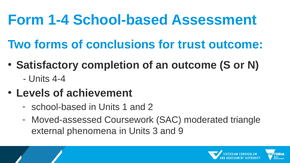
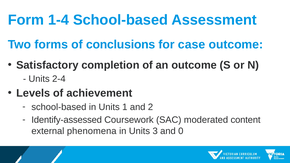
trust: trust -> case
4-4: 4-4 -> 2-4
Moved-assessed: Moved-assessed -> Identify-assessed
triangle: triangle -> content
9: 9 -> 0
